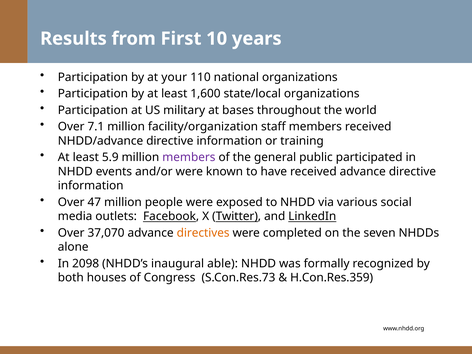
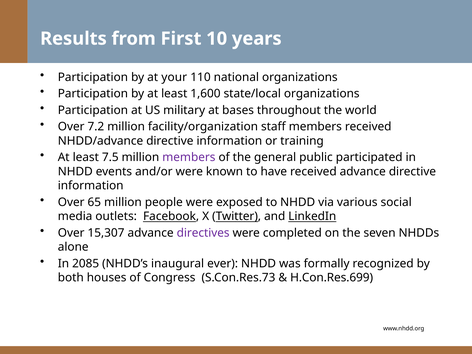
7.1: 7.1 -> 7.2
5.9: 5.9 -> 7.5
47: 47 -> 65
37,070: 37,070 -> 15,307
directives colour: orange -> purple
2098: 2098 -> 2085
able: able -> ever
H.Con.Res.359: H.Con.Res.359 -> H.Con.Res.699
